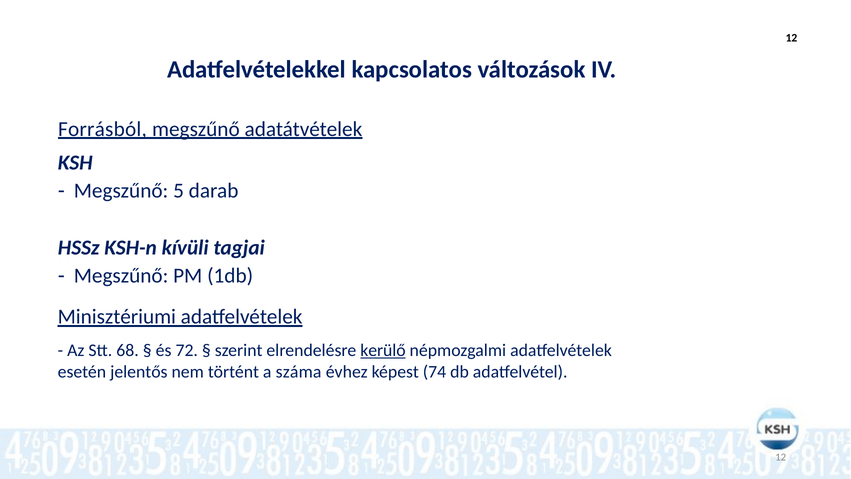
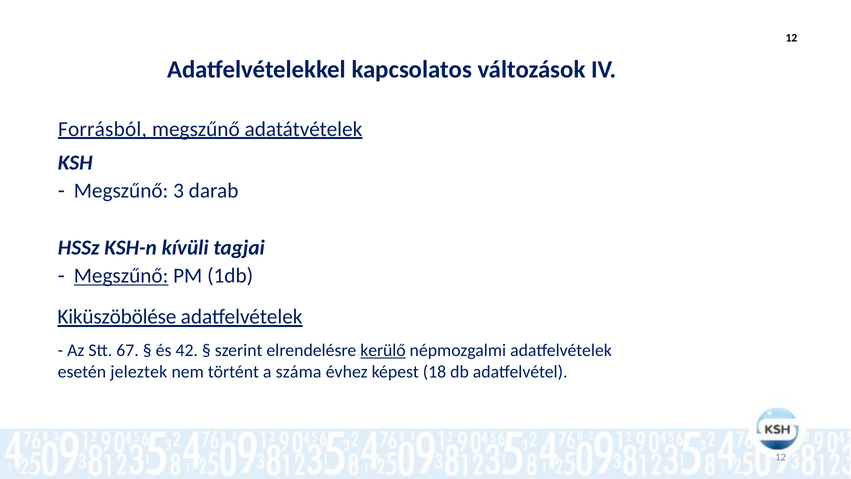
5: 5 -> 3
Megszűnő at (121, 276) underline: none -> present
Minisztériumi: Minisztériumi -> Kiküszöbölése
68: 68 -> 67
72: 72 -> 42
jelentős: jelentős -> jeleztek
74: 74 -> 18
